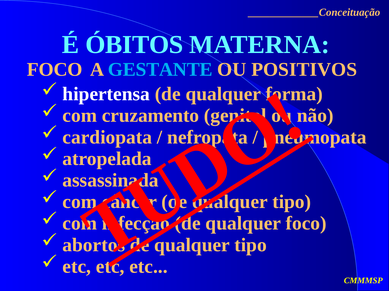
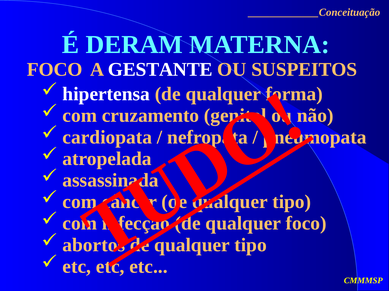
ÓBITOS: ÓBITOS -> DERAM
GESTANTE colour: light blue -> white
POSITIVOS: POSITIVOS -> SUSPEITOS
